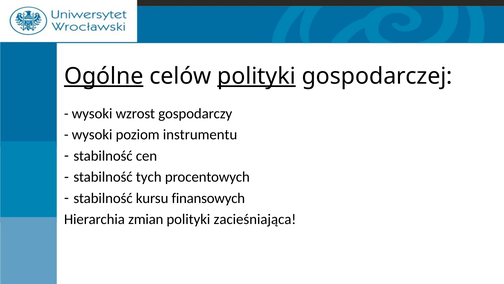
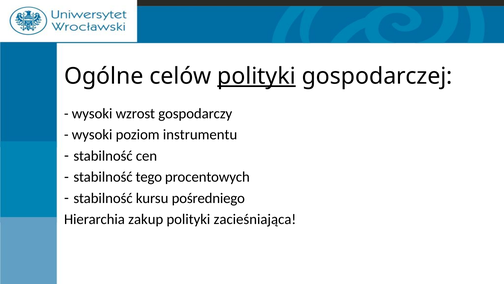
Ogólne underline: present -> none
tych: tych -> tego
finansowych: finansowych -> pośredniego
zmian: zmian -> zakup
